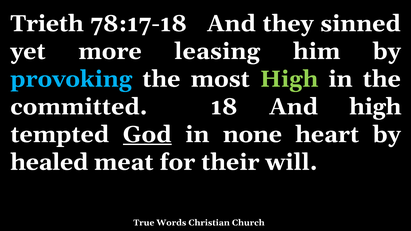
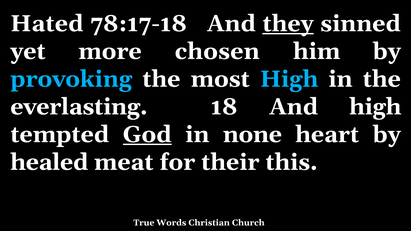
Trieth: Trieth -> Hated
they underline: none -> present
leasing: leasing -> chosen
High at (289, 79) colour: light green -> light blue
committed: committed -> everlasting
will: will -> this
